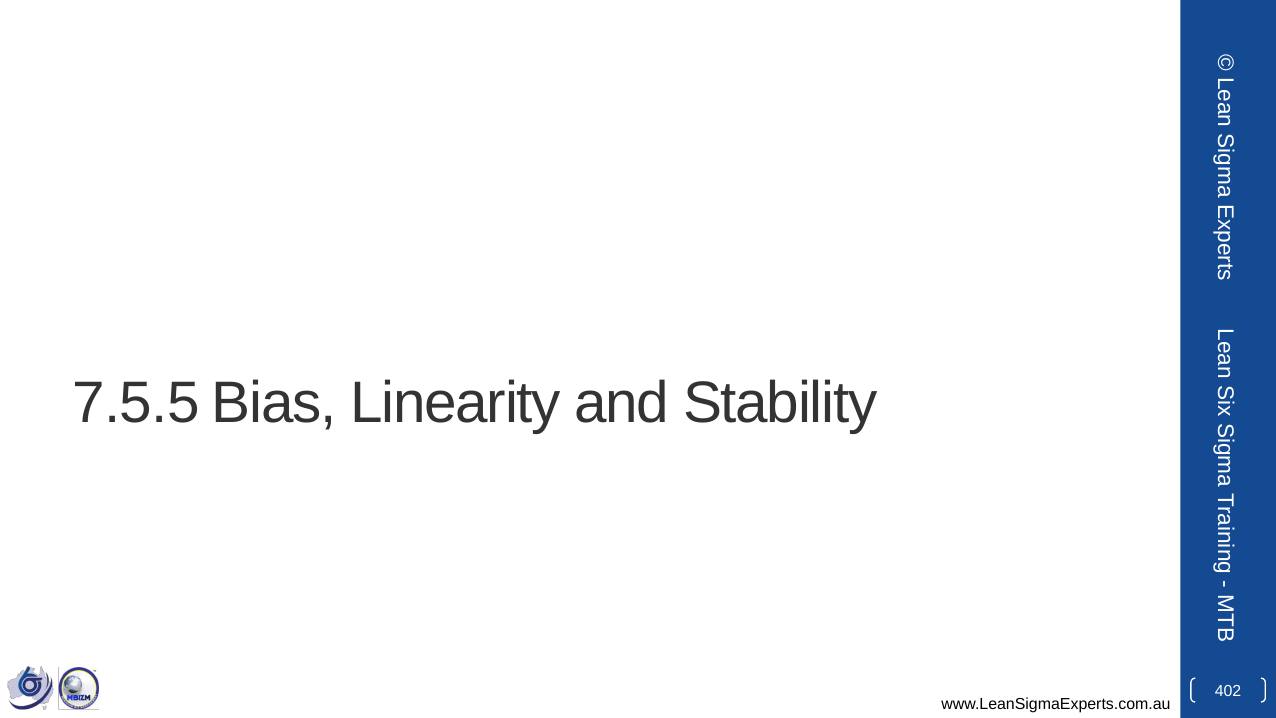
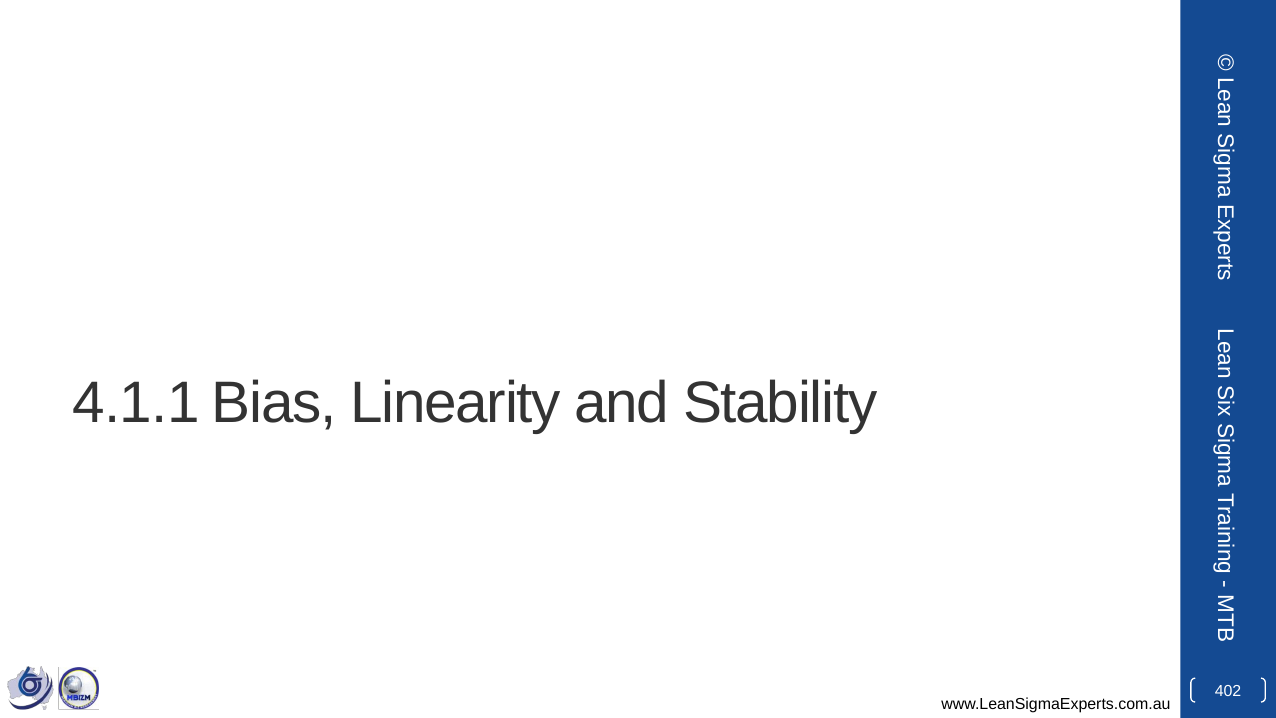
7.5.5: 7.5.5 -> 4.1.1
